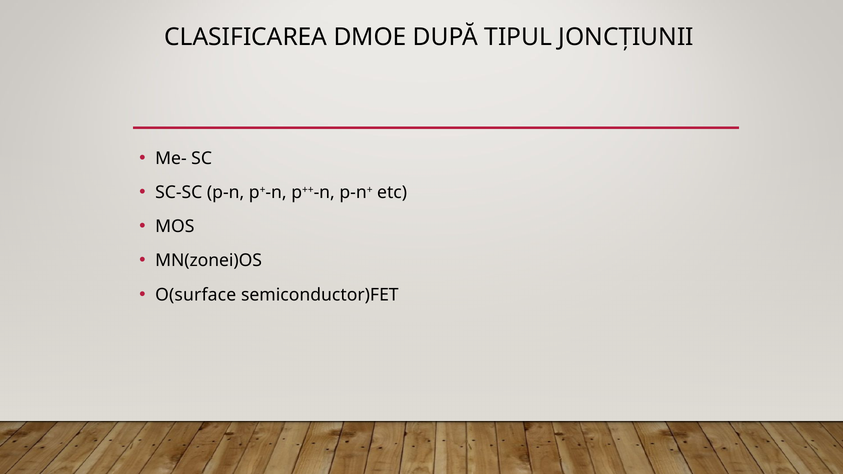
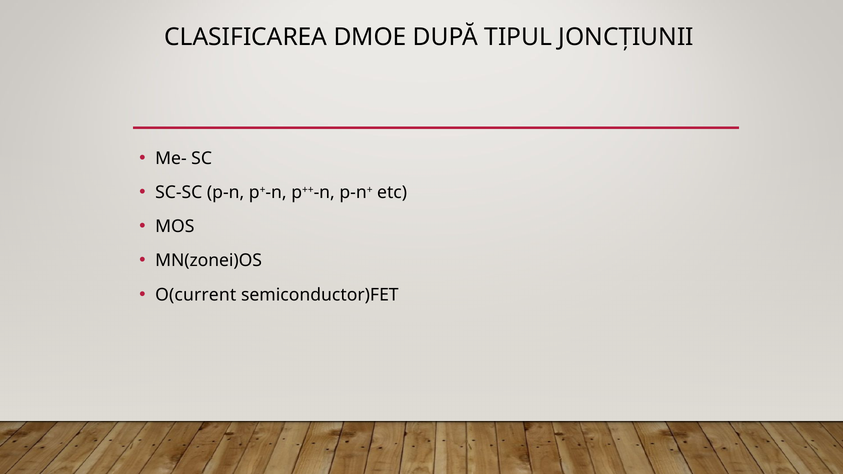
O(surface: O(surface -> O(current
